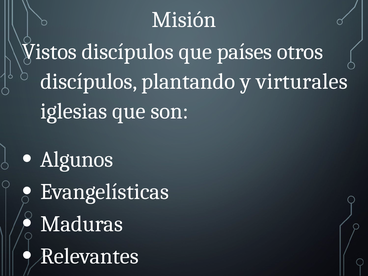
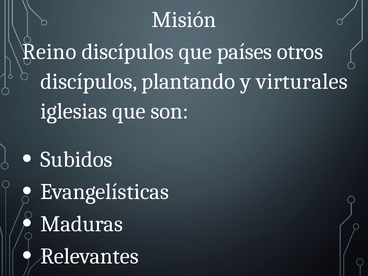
Vistos: Vistos -> Reino
Algunos: Algunos -> Subidos
